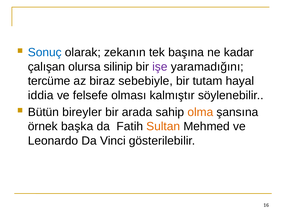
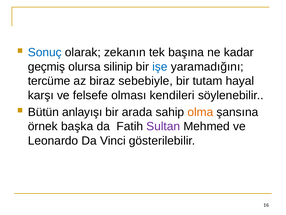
çalışan: çalışan -> geçmiş
işe colour: purple -> blue
iddia: iddia -> karşı
kalmıştır: kalmıştır -> kendileri
bireyler: bireyler -> anlayışı
Sultan colour: orange -> purple
